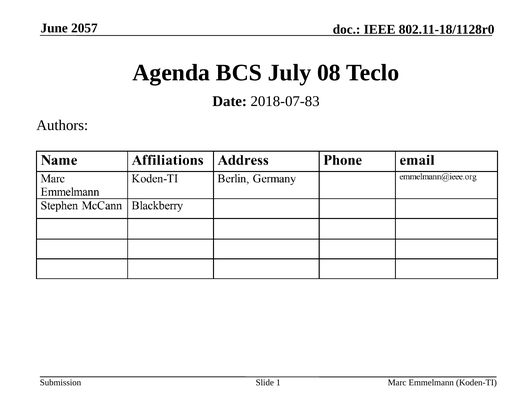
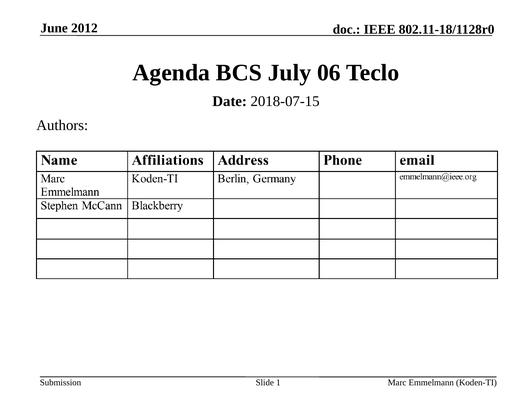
2057: 2057 -> 2012
08: 08 -> 06
2018-07-83: 2018-07-83 -> 2018-07-15
